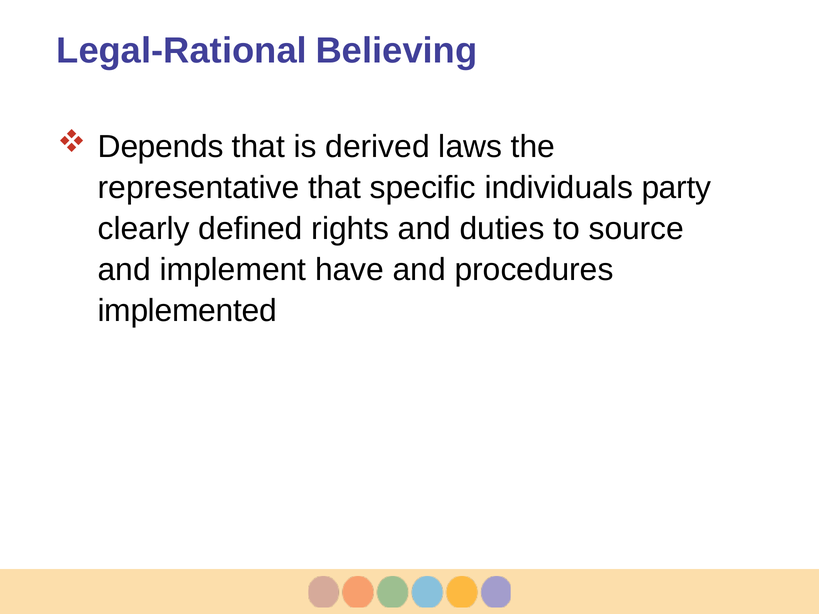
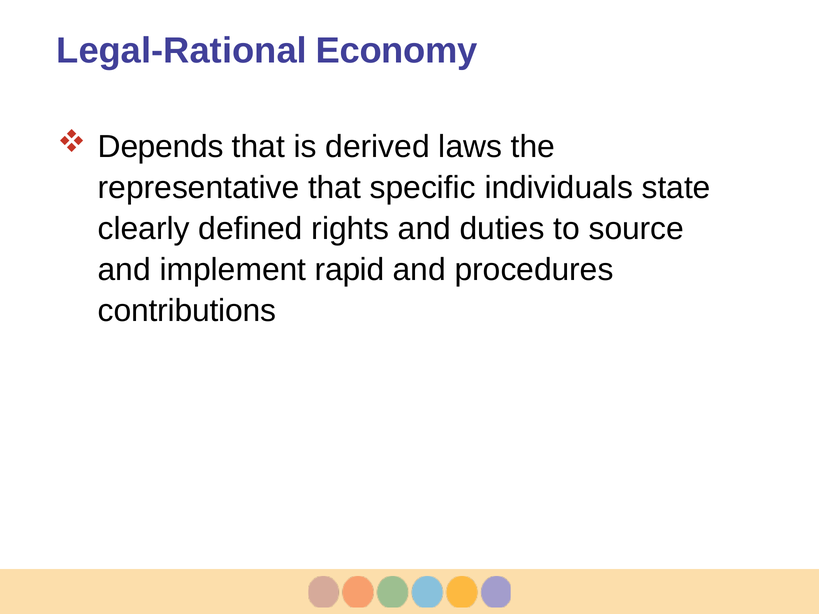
Believing: Believing -> Economy
party: party -> state
have: have -> rapid
implemented: implemented -> contributions
